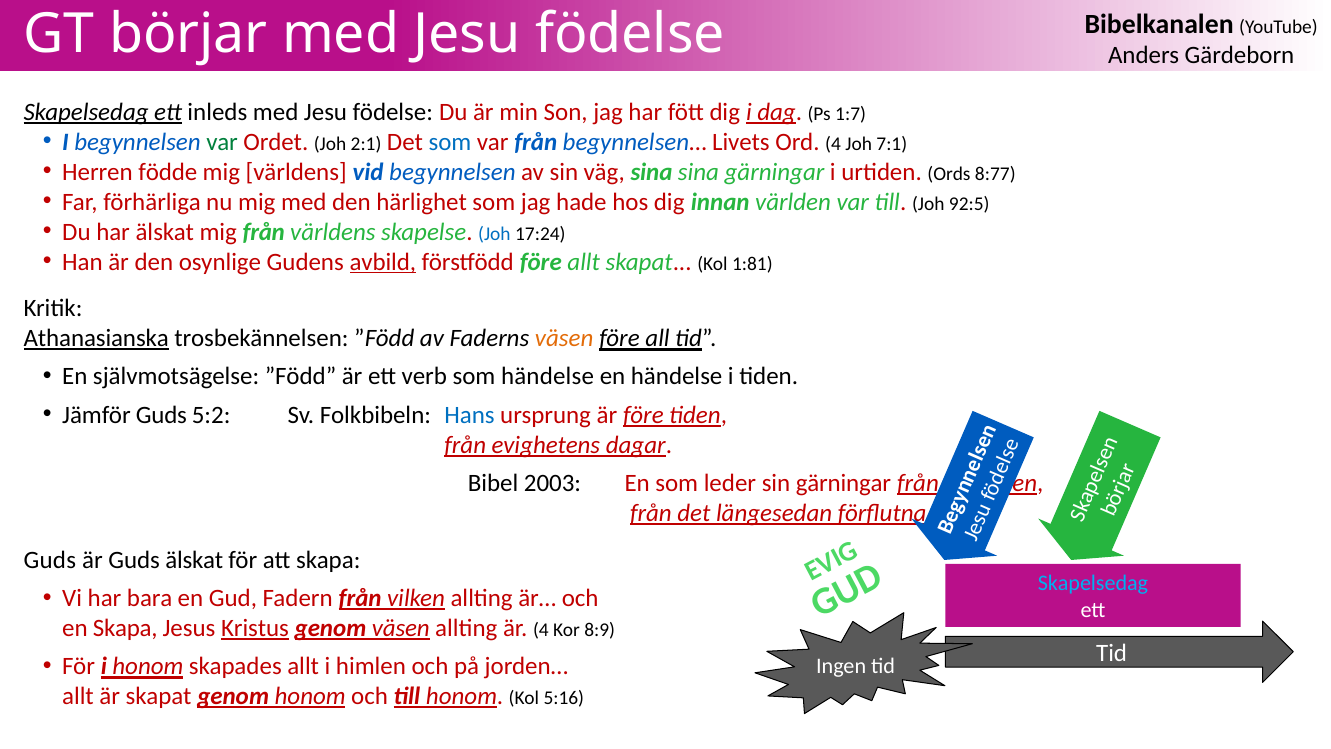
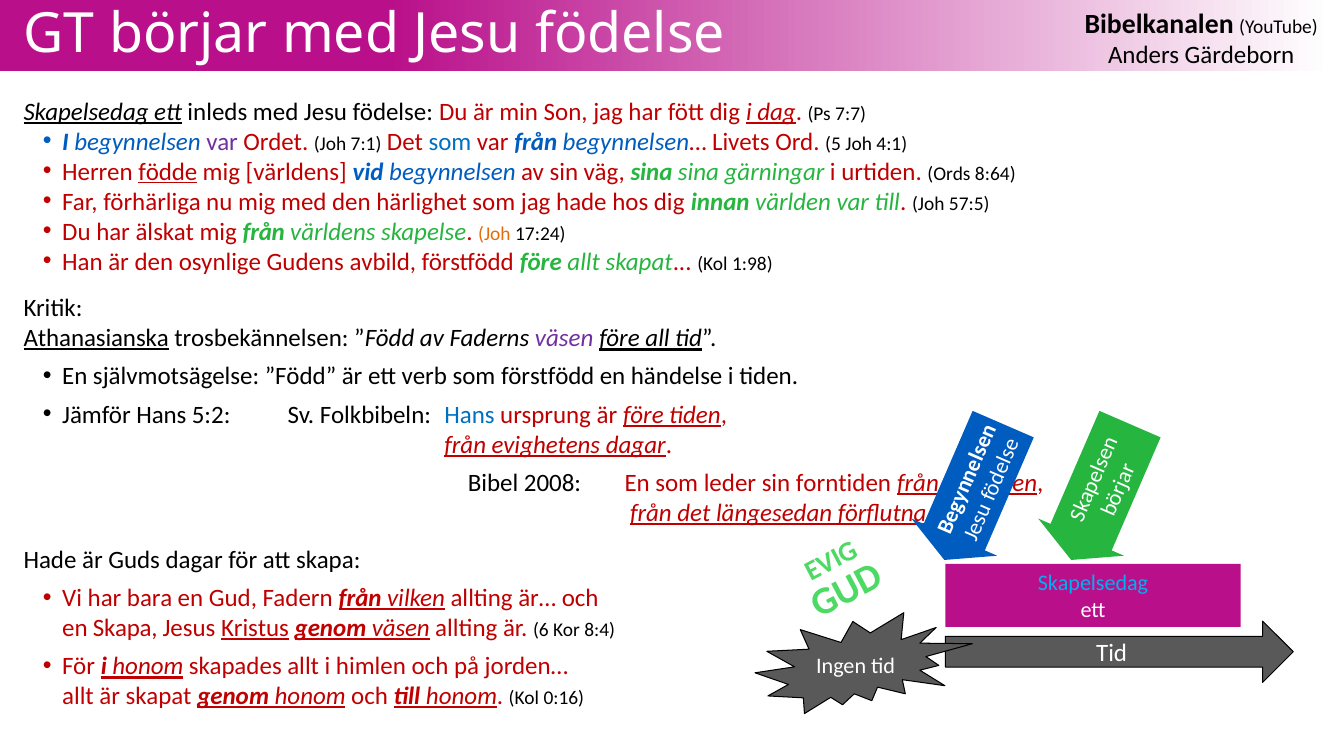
1:7: 1:7 -> 7:7
var at (222, 142) colour: green -> purple
2:1: 2:1 -> 7:1
Ord 4: 4 -> 5
7:1: 7:1 -> 4:1
födde underline: none -> present
8:77: 8:77 -> 8:64
92:5: 92:5 -> 57:5
Joh at (494, 234) colour: blue -> orange
avbild underline: present -> none
1:81: 1:81 -> 1:98
väsen at (564, 338) colour: orange -> purple
som händelse: händelse -> förstfödd
Jämför Guds: Guds -> Hans
2003: 2003 -> 2008
sin gärningar: gärningar -> forntiden
Guds at (50, 560): Guds -> Hade
Guds älskat: älskat -> dagar
är 4: 4 -> 6
8:9: 8:9 -> 8:4
5:16: 5:16 -> 0:16
